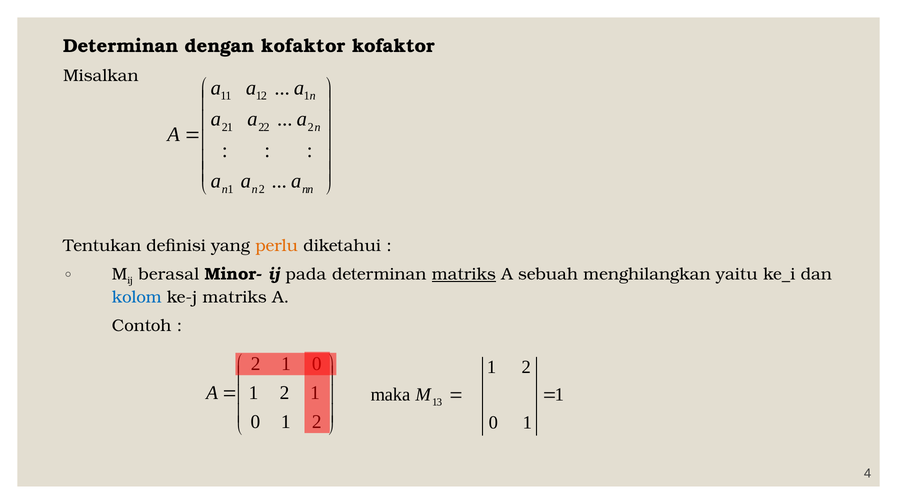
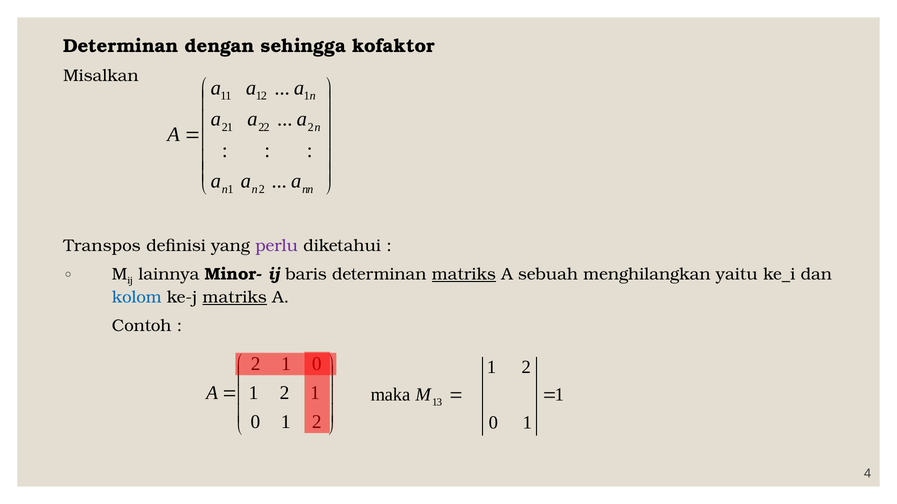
dengan kofaktor: kofaktor -> sehingga
Tentukan: Tentukan -> Transpos
perlu colour: orange -> purple
berasal: berasal -> lainnya
pada: pada -> baris
matriks at (235, 297) underline: none -> present
